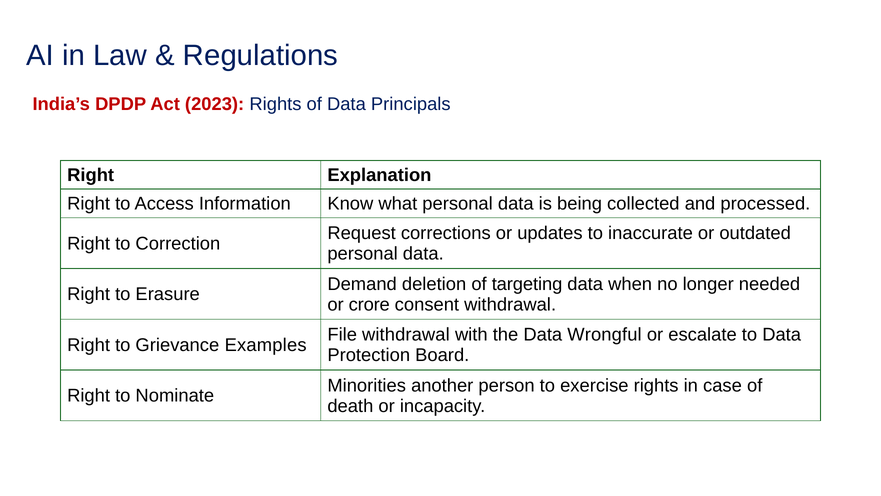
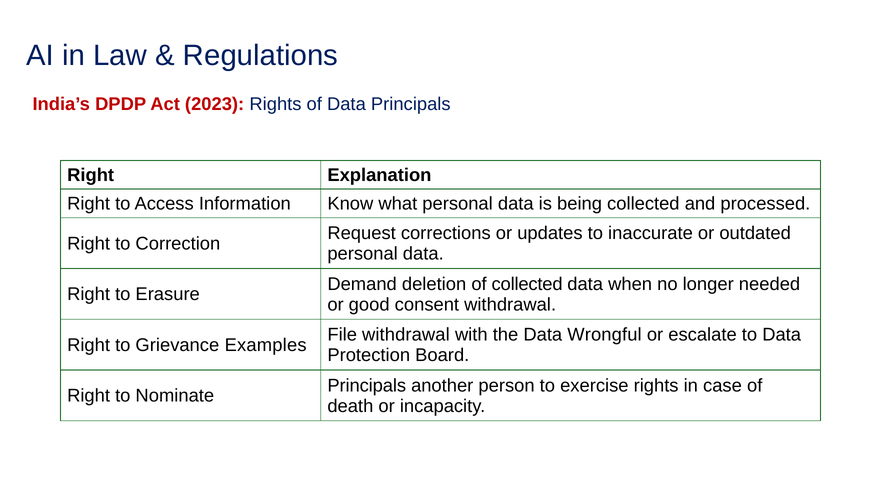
of targeting: targeting -> collected
crore: crore -> good
Minorities at (367, 385): Minorities -> Principals
